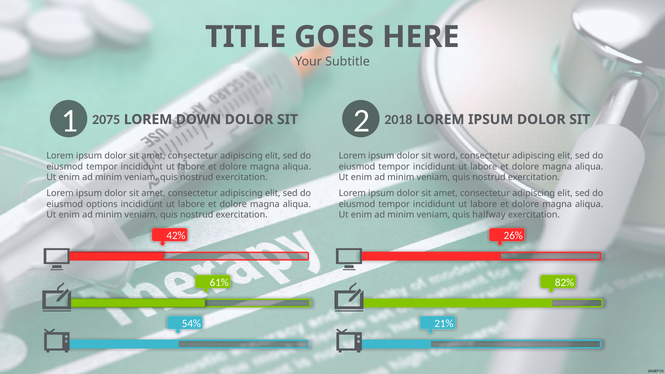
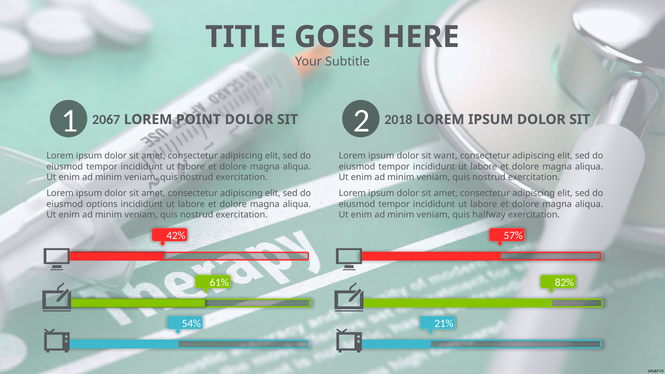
2075: 2075 -> 2067
DOWN: DOWN -> POINT
word: word -> want
26%: 26% -> 57%
